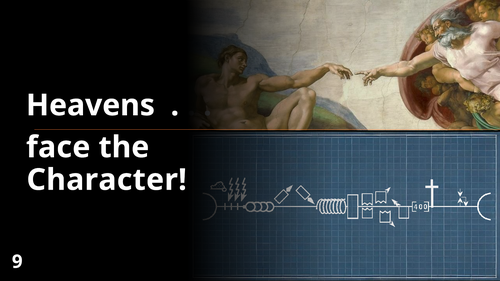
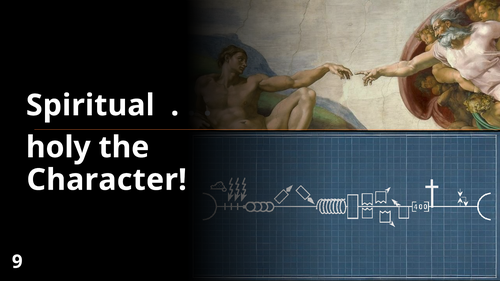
Heavens: Heavens -> Spiritual
face: face -> holy
